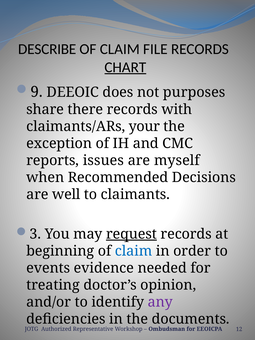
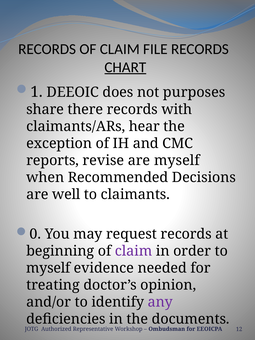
DESCRIBE at (47, 49): DESCRIBE -> RECORDS
9: 9 -> 1
your: your -> hear
issues: issues -> revise
3: 3 -> 0
request underline: present -> none
claim at (134, 251) colour: blue -> purple
events at (48, 268): events -> myself
